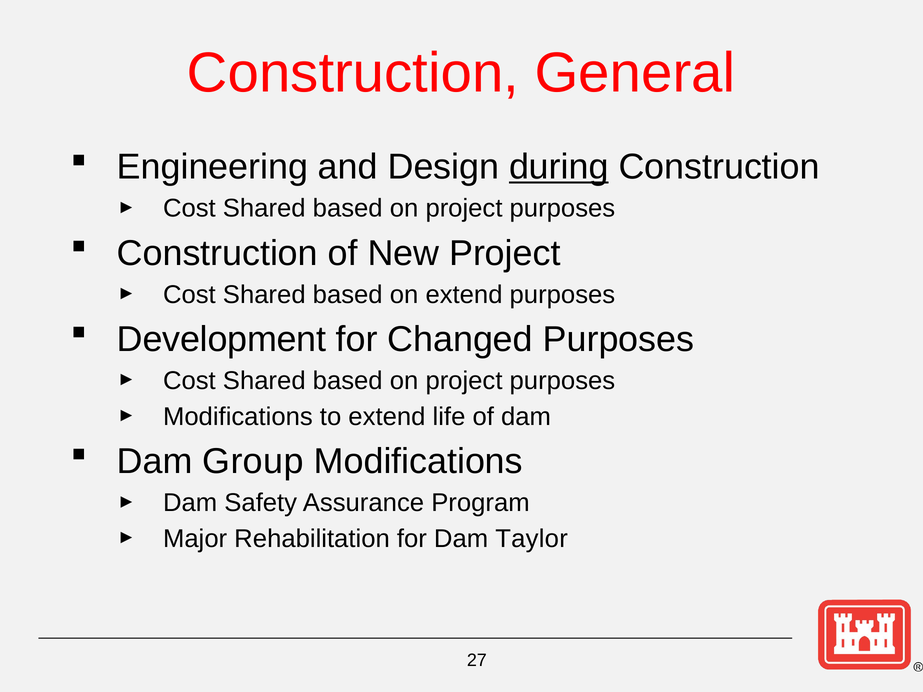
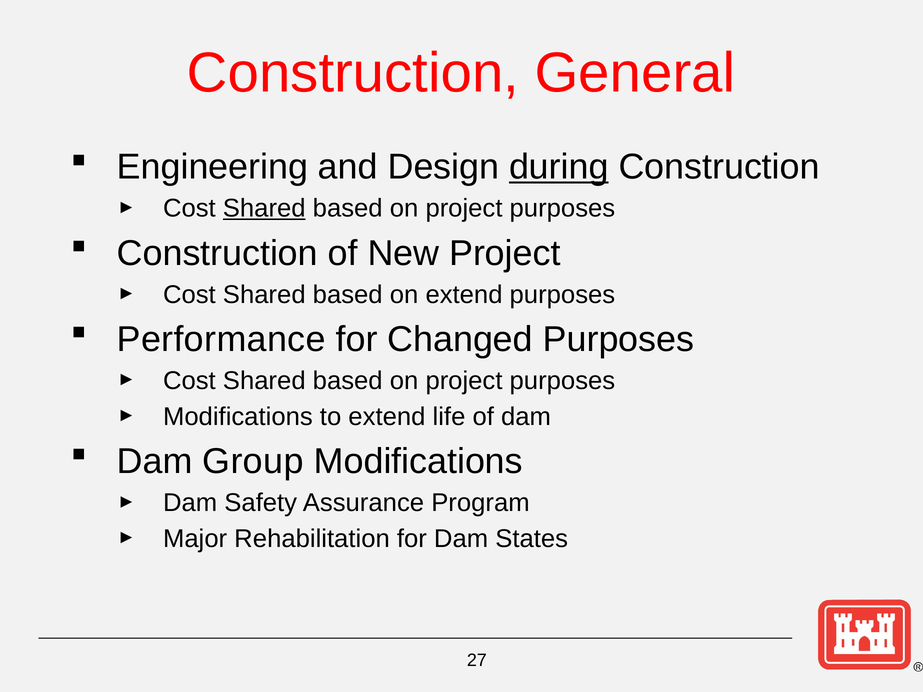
Shared at (264, 208) underline: none -> present
Development: Development -> Performance
Taylor: Taylor -> States
